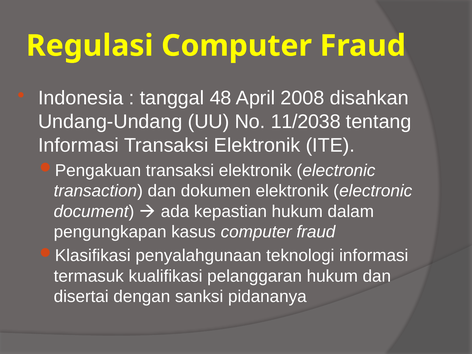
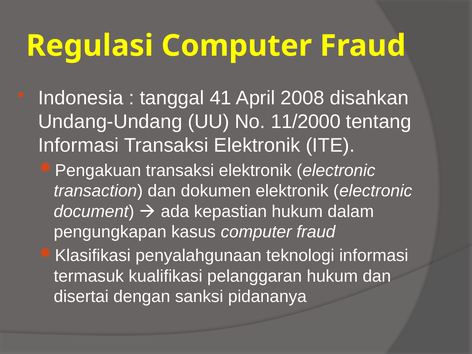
48: 48 -> 41
11/2038: 11/2038 -> 11/2000
